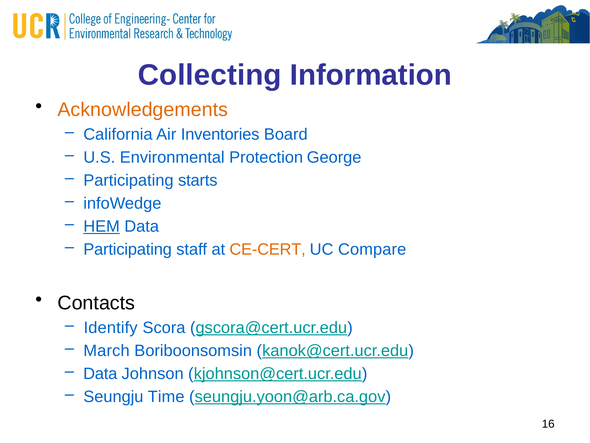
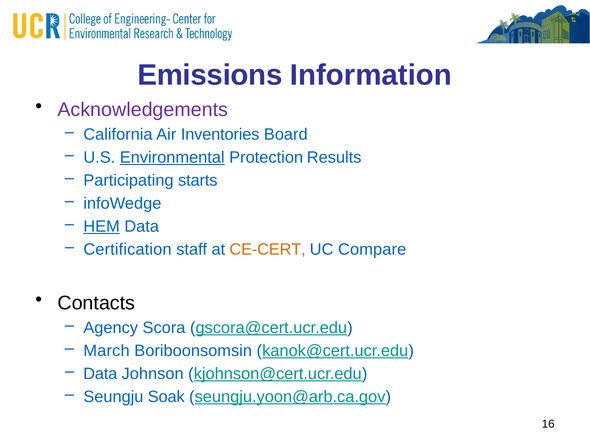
Collecting: Collecting -> Emissions
Acknowledgements colour: orange -> purple
Environmental underline: none -> present
George: George -> Results
Participating at (128, 249): Participating -> Certification
Identify: Identify -> Agency
Time: Time -> Soak
